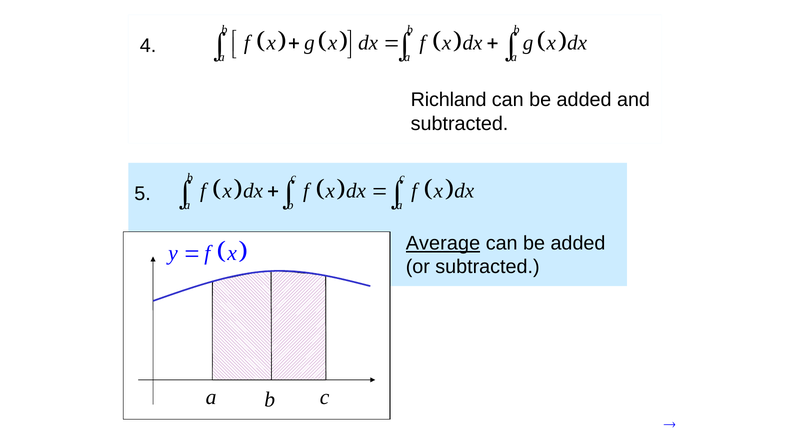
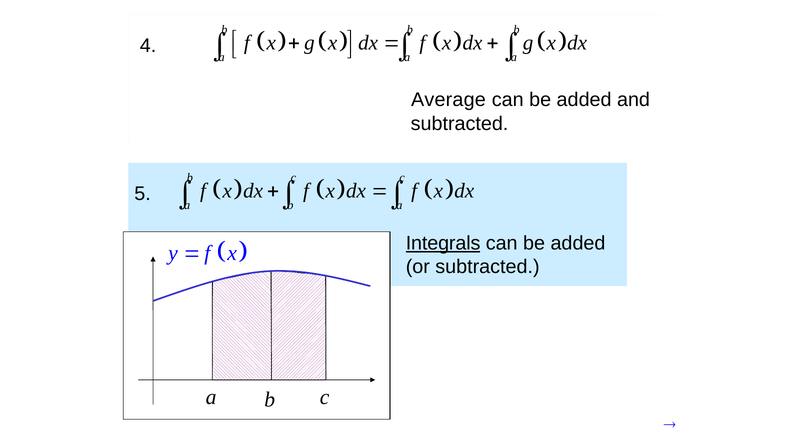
Richland: Richland -> Average
Average: Average -> Integrals
